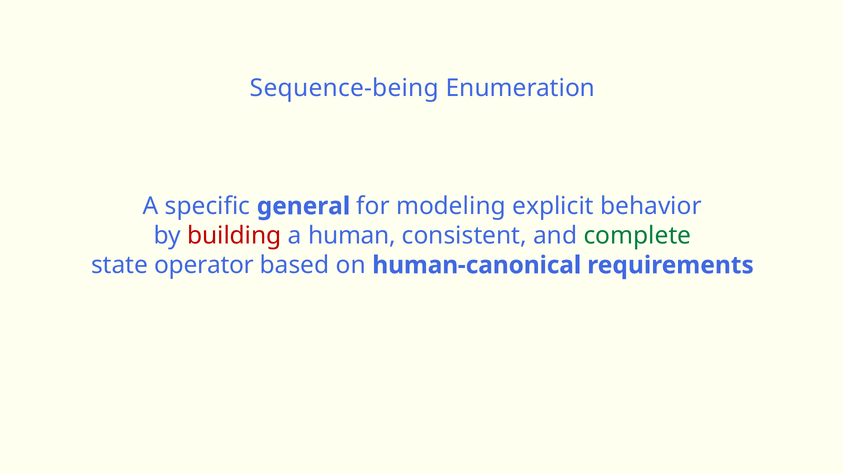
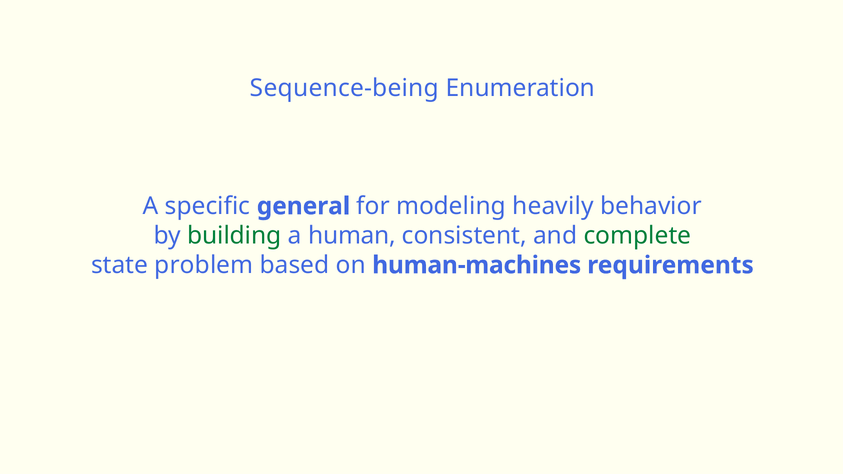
explicit: explicit -> heavily
building colour: red -> green
operator: operator -> problem
human-canonical: human-canonical -> human-machines
